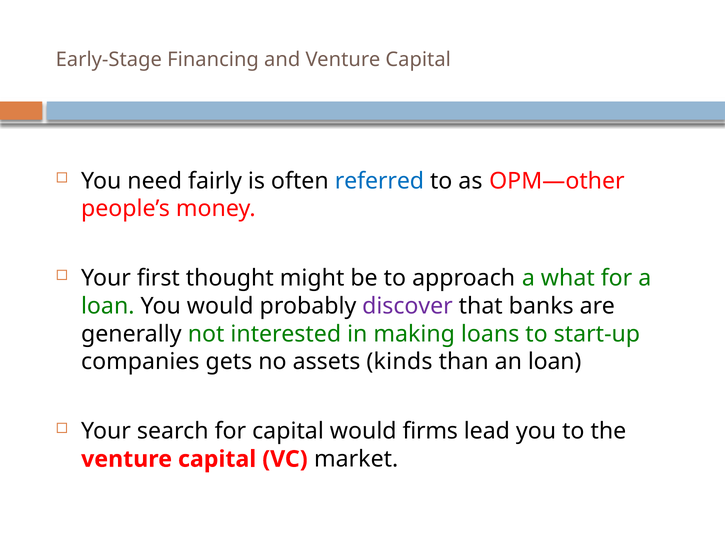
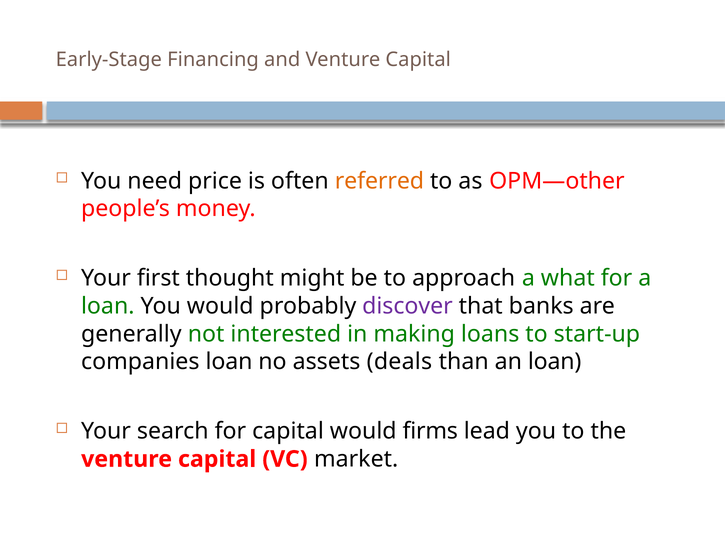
fairly: fairly -> price
referred colour: blue -> orange
companies gets: gets -> loan
kinds: kinds -> deals
